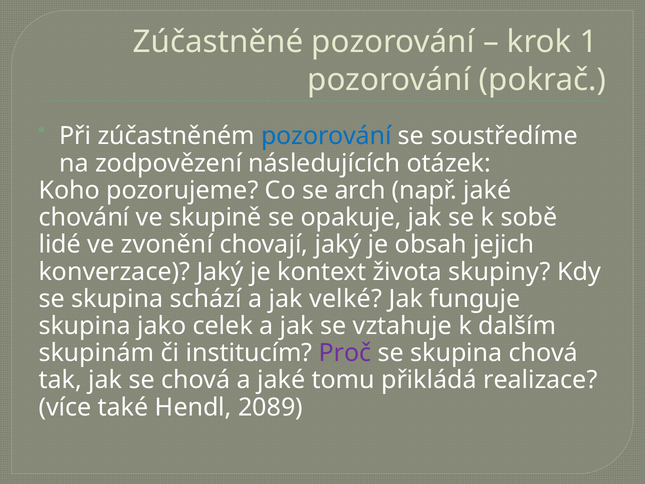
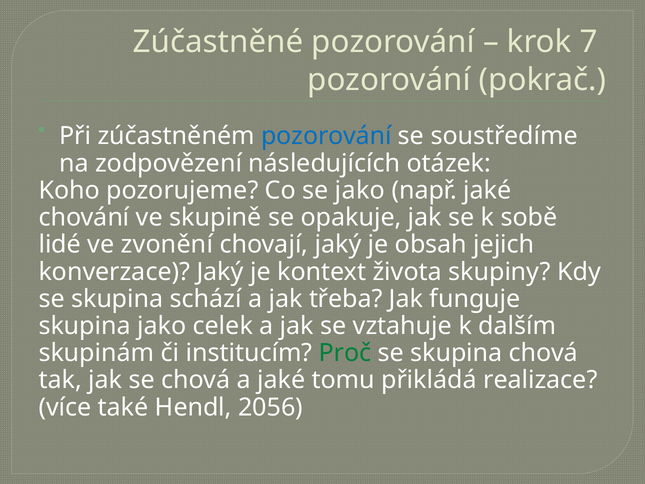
1: 1 -> 7
se arch: arch -> jako
velké: velké -> třeba
Proč colour: purple -> green
2089: 2089 -> 2056
